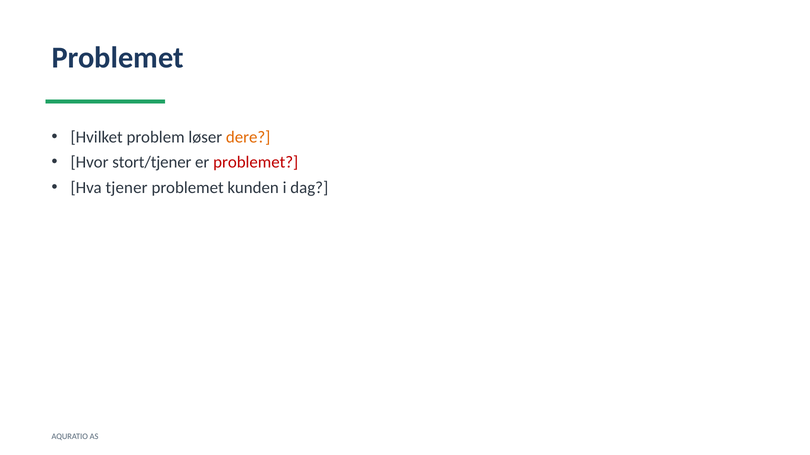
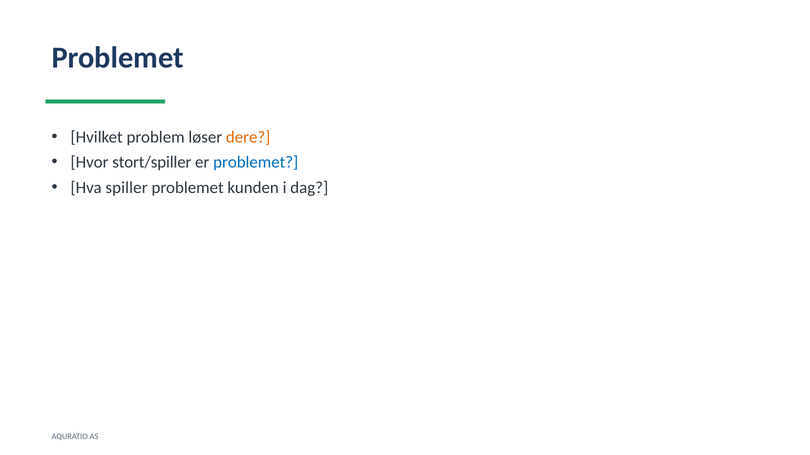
stort/tjener: stort/tjener -> stort/spiller
problemet at (256, 163) colour: red -> blue
tjener: tjener -> spiller
